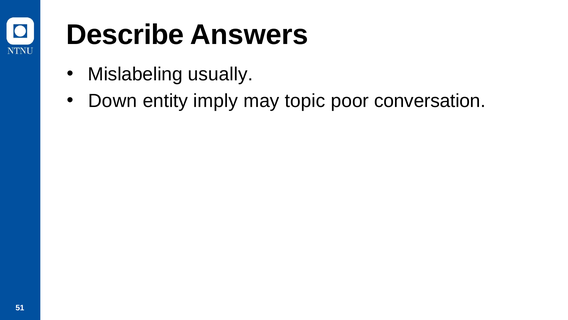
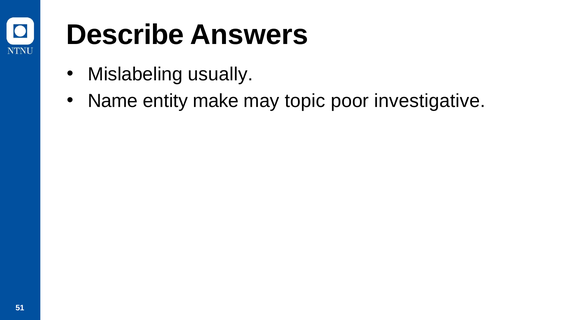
Down: Down -> Name
imply: imply -> make
conversation: conversation -> investigative
